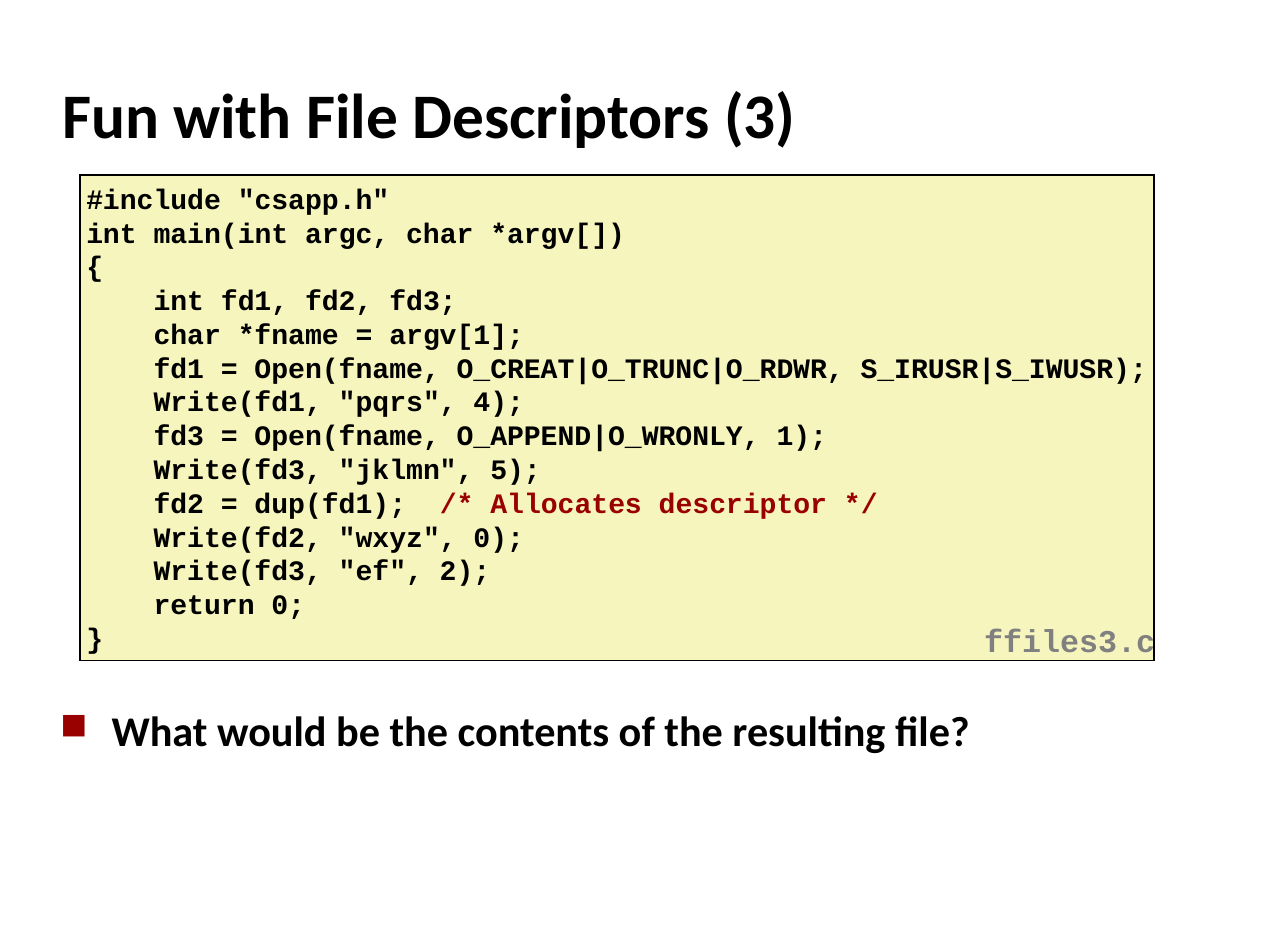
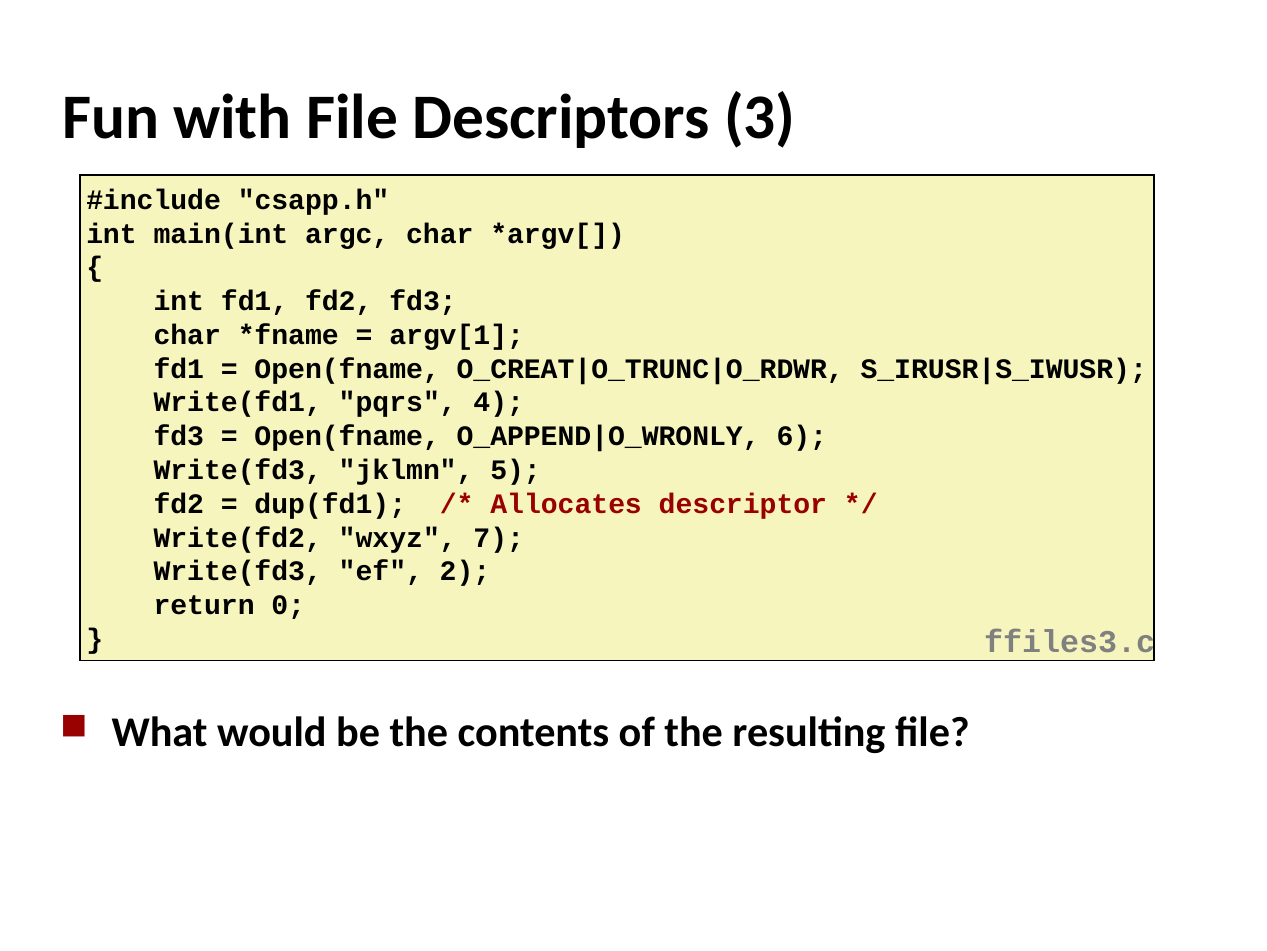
1: 1 -> 6
wxyz 0: 0 -> 7
